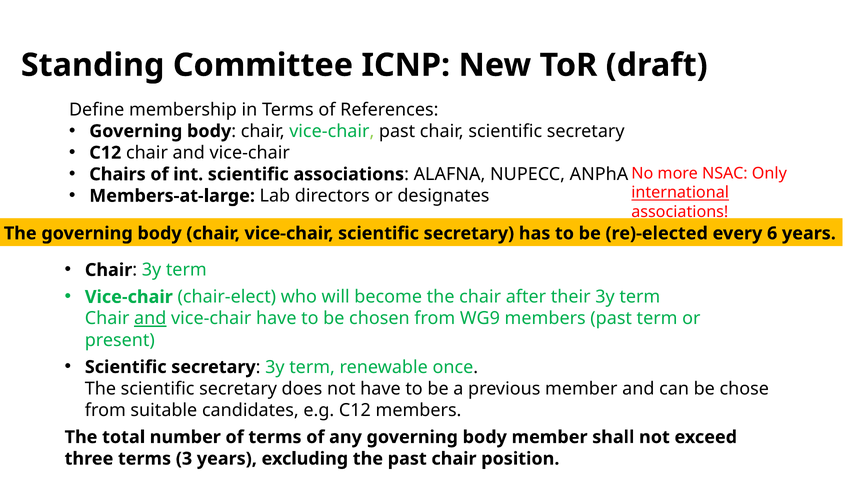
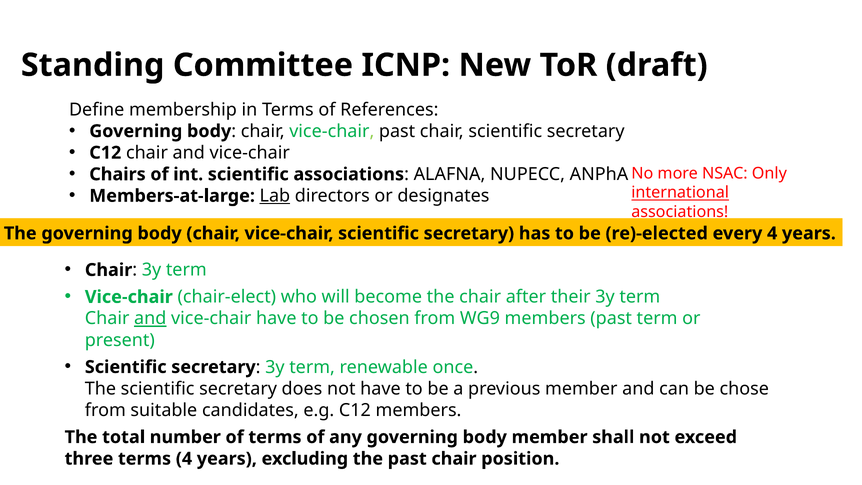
Lab underline: none -> present
every 6: 6 -> 4
terms 3: 3 -> 4
